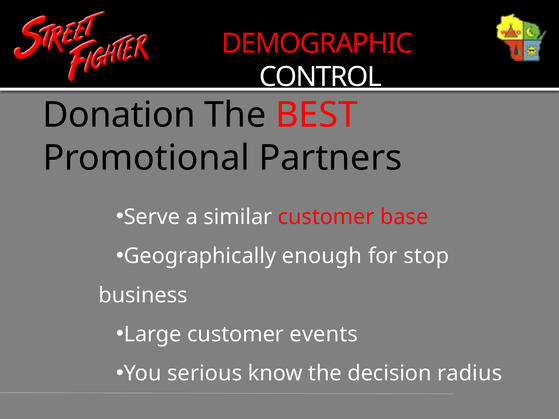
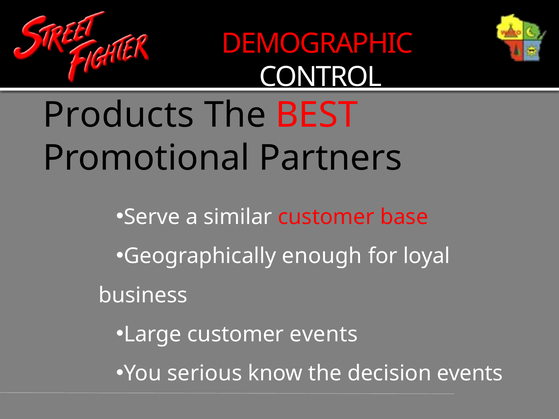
Donation: Donation -> Products
stop: stop -> loyal
decision radius: radius -> events
